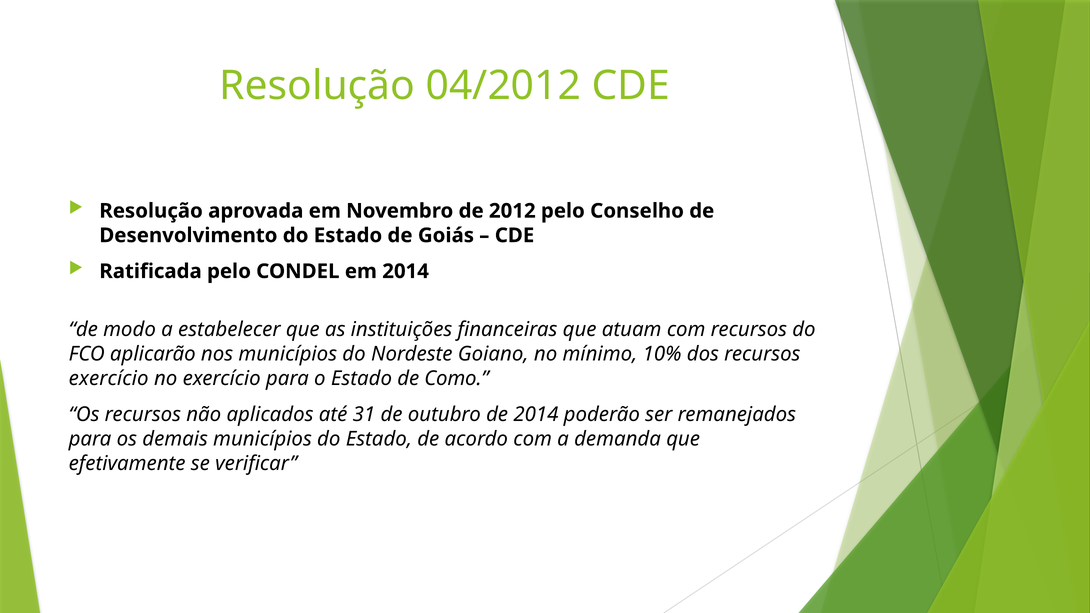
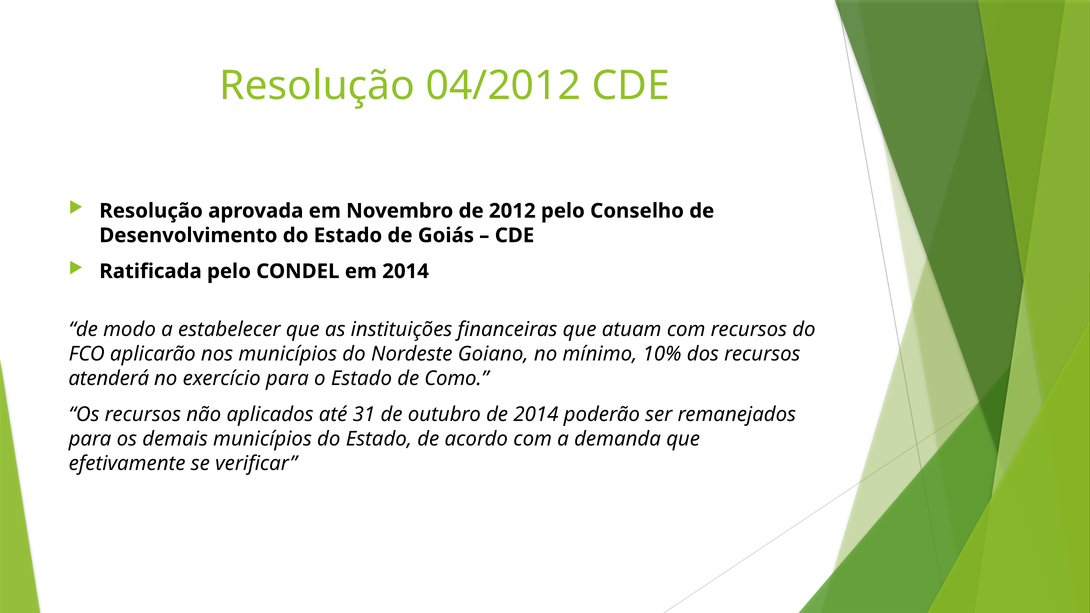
exercício at (109, 379): exercício -> atenderá
